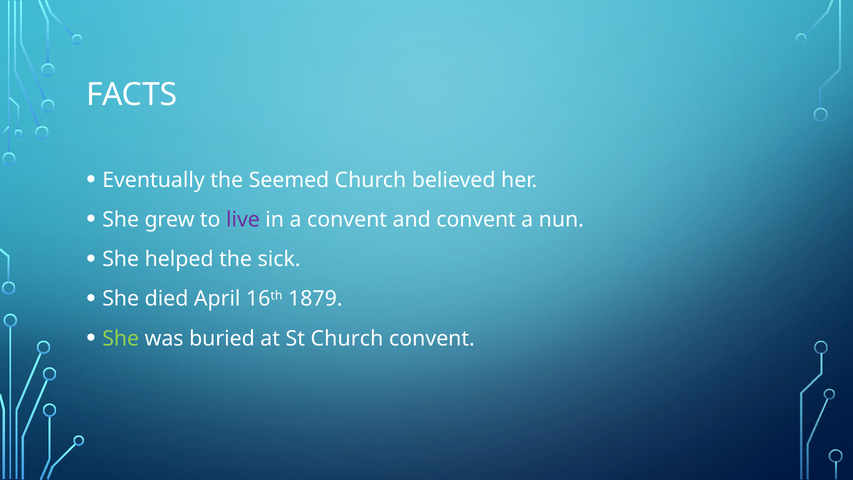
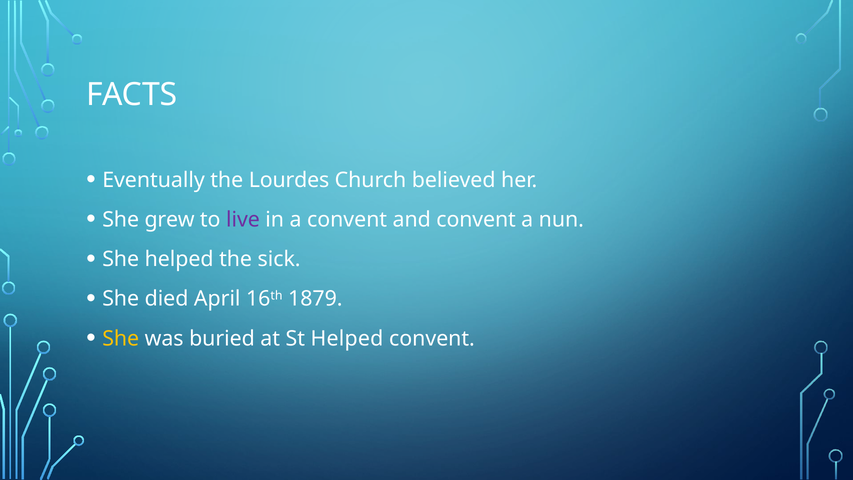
Seemed: Seemed -> Lourdes
She at (121, 338) colour: light green -> yellow
St Church: Church -> Helped
